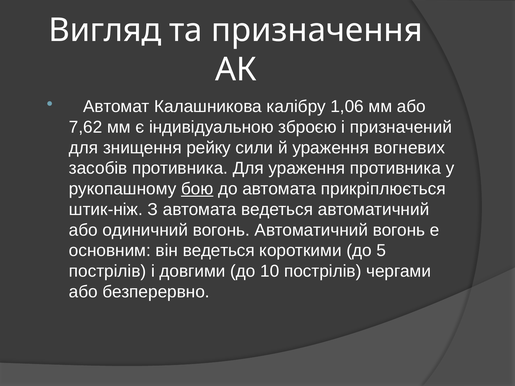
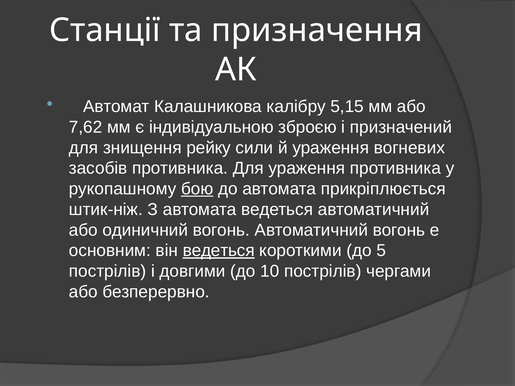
Вигляд: Вигляд -> Станції
1,06: 1,06 -> 5,15
ведеться at (219, 251) underline: none -> present
